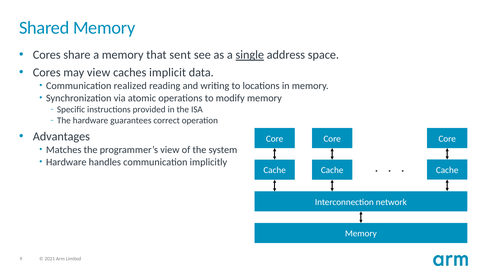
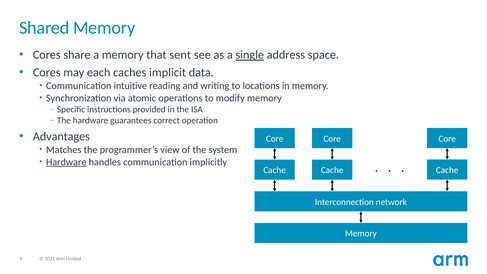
may view: view -> each
realized: realized -> intuitive
Hardware at (66, 162) underline: none -> present
